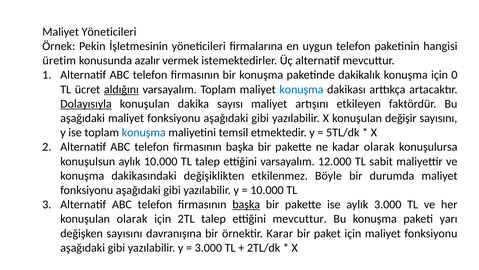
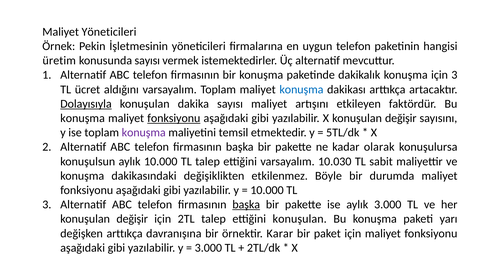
konusunda azalır: azalır -> sayısı
için 0: 0 -> 3
aldığını underline: present -> none
aşağıdaki at (83, 118): aşağıdaki -> konuşma
fonksiyonu at (174, 118) underline: none -> present
konuşma at (144, 132) colour: blue -> purple
12.000: 12.000 -> 10.030
olarak at (132, 219): olarak -> değişir
ettiğini mevcuttur: mevcuttur -> konuşulan
değişken sayısını: sayısını -> arttıkça
